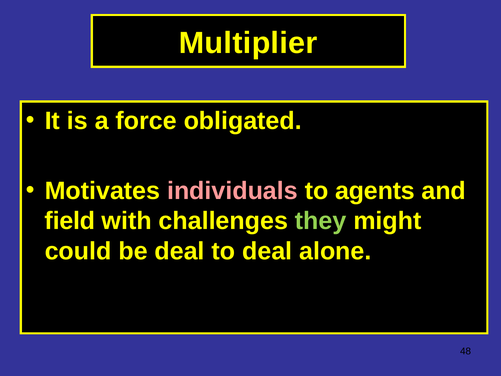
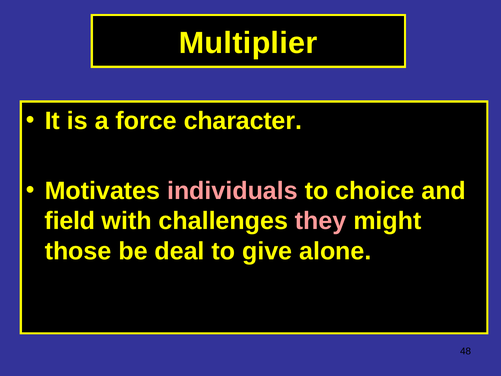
obligated: obligated -> character
agents: agents -> choice
they colour: light green -> pink
could: could -> those
to deal: deal -> give
